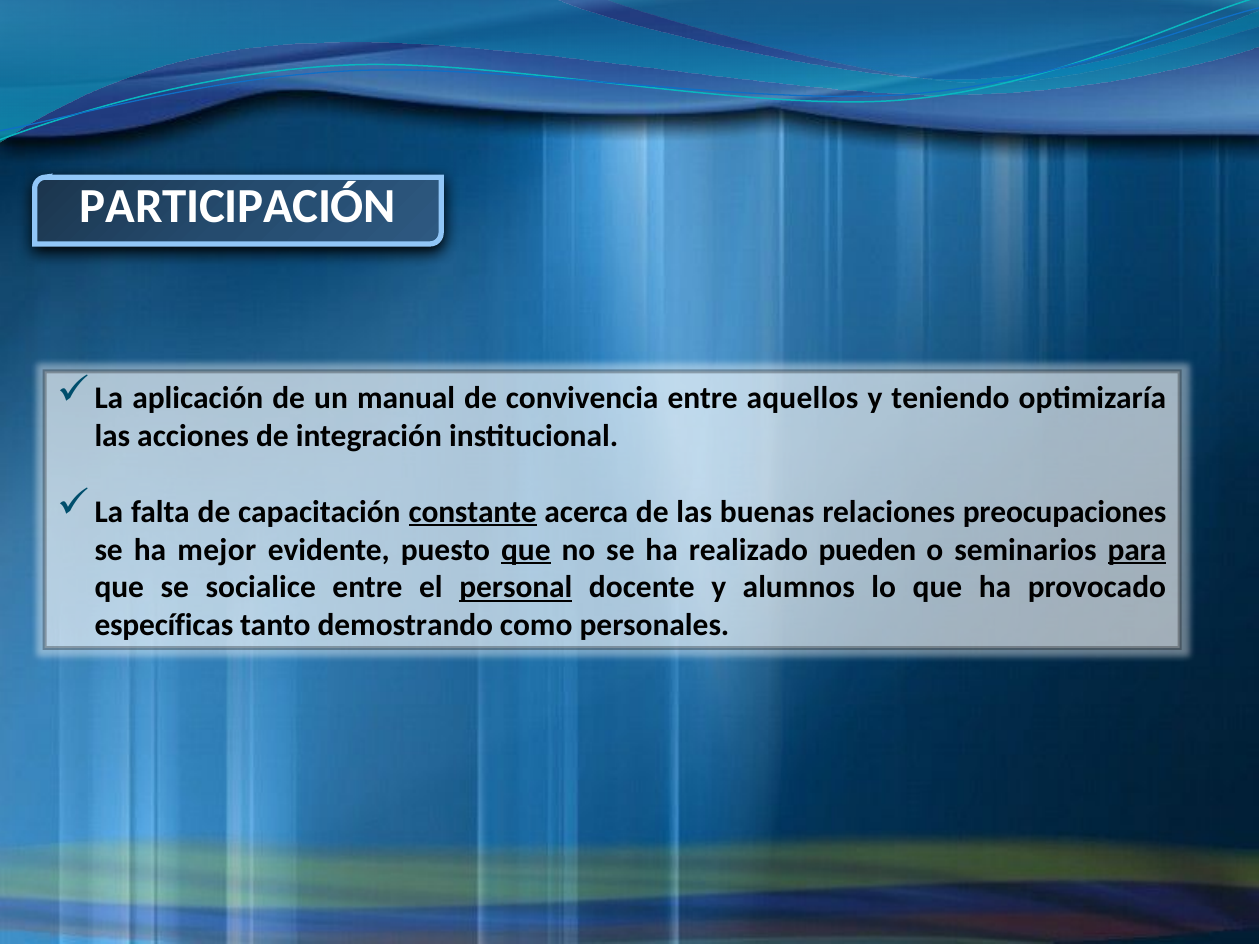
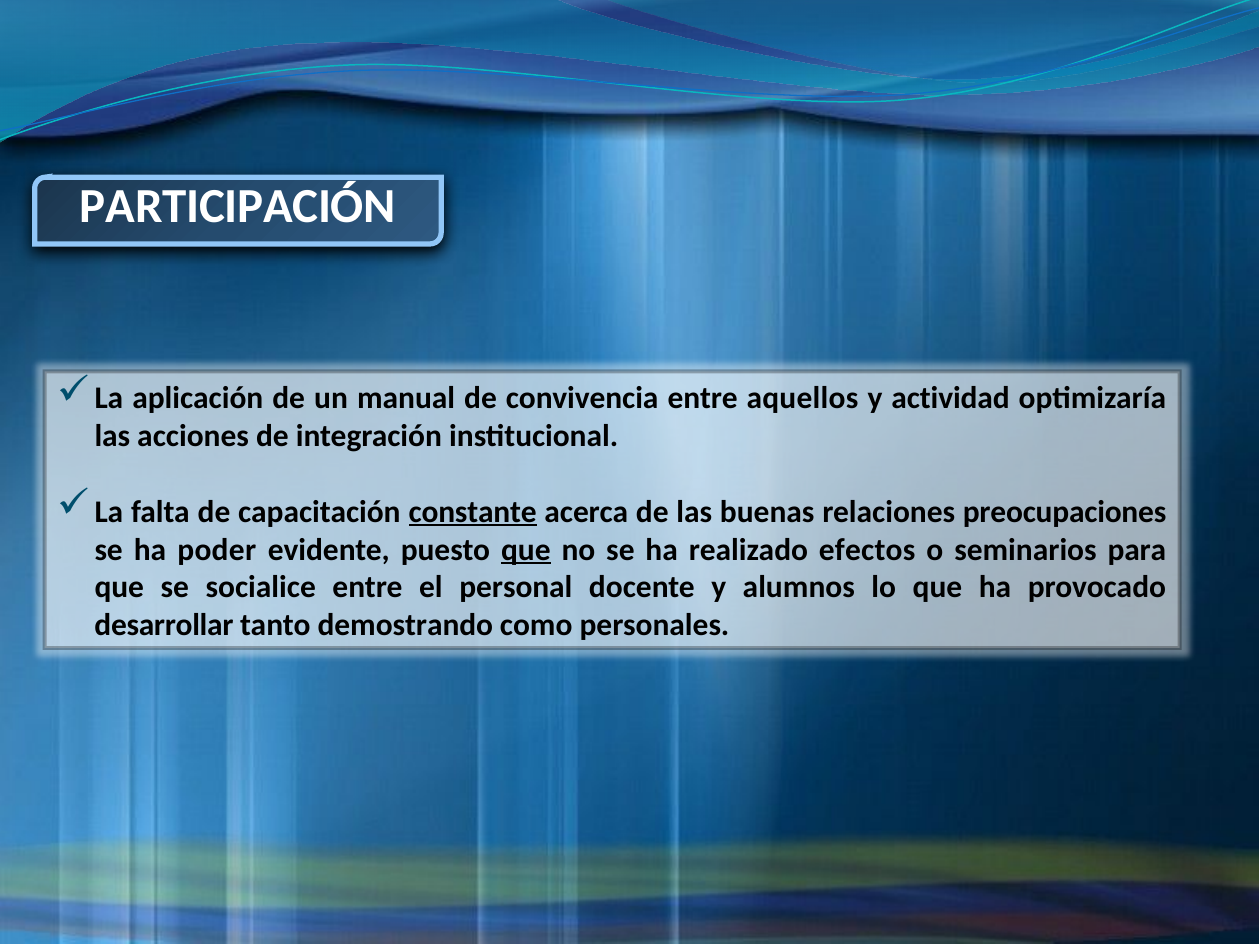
teniendo: teniendo -> actividad
mejor: mejor -> poder
pueden: pueden -> efectos
para underline: present -> none
personal underline: present -> none
específicas: específicas -> desarrollar
